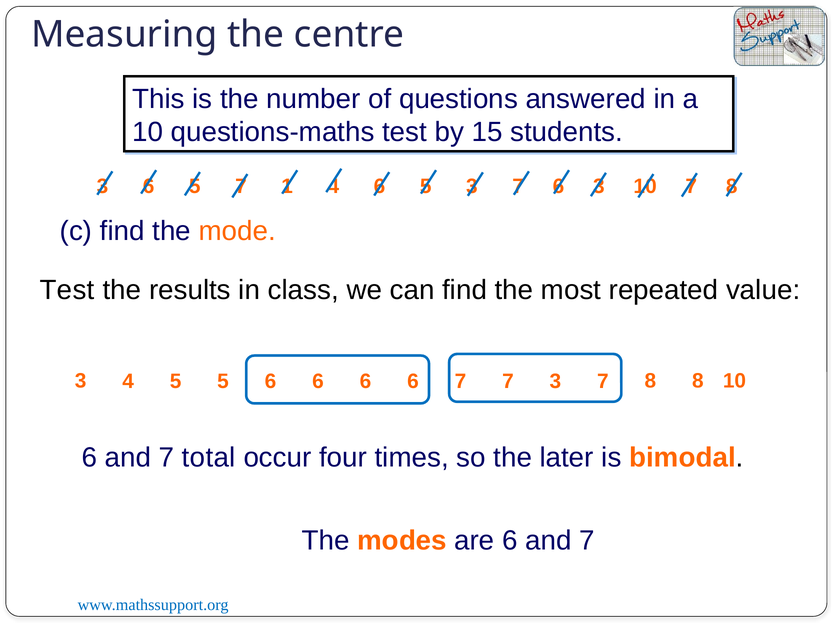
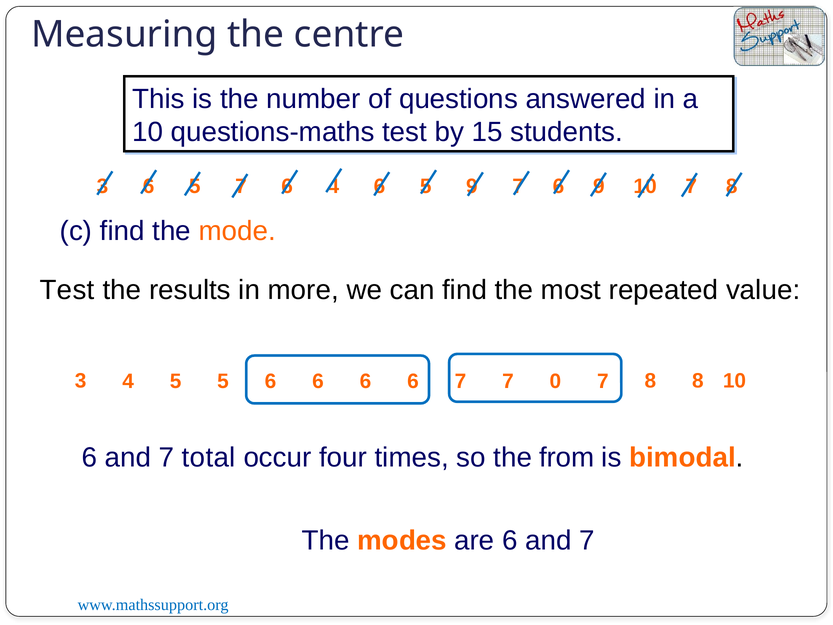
5 7 1: 1 -> 6
5 3: 3 -> 9
6 3: 3 -> 9
class: class -> more
7 3: 3 -> 0
later: later -> from
